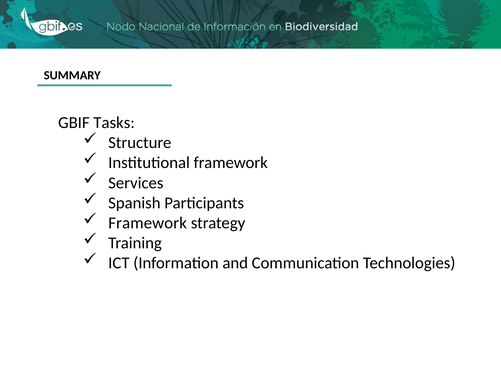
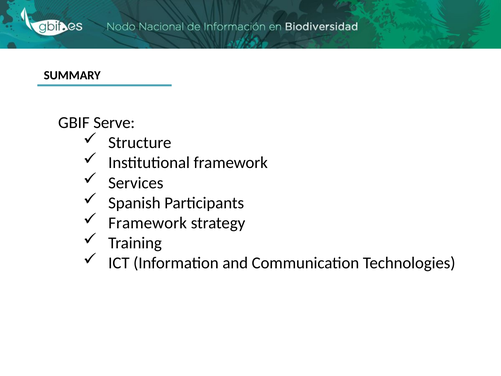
Tasks: Tasks -> Serve
